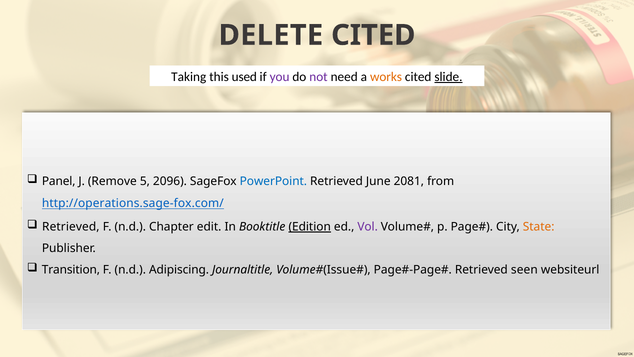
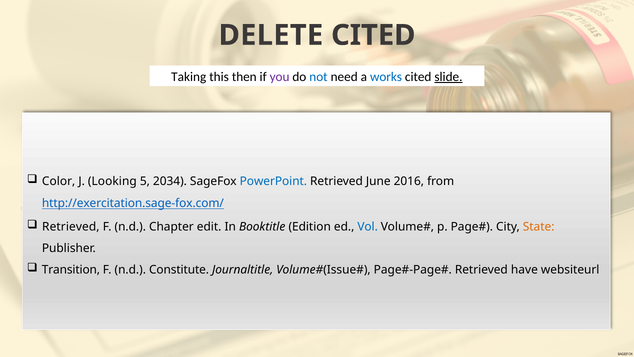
used: used -> then
not colour: purple -> blue
works colour: orange -> blue
Panel: Panel -> Color
Remove: Remove -> Looking
2096: 2096 -> 2034
2081: 2081 -> 2016
http://operations.sage-fox.com/: http://operations.sage-fox.com/ -> http://exercitation.sage-fox.com/
Edition underline: present -> none
Vol colour: purple -> blue
Adipiscing: Adipiscing -> Constitute
seen: seen -> have
